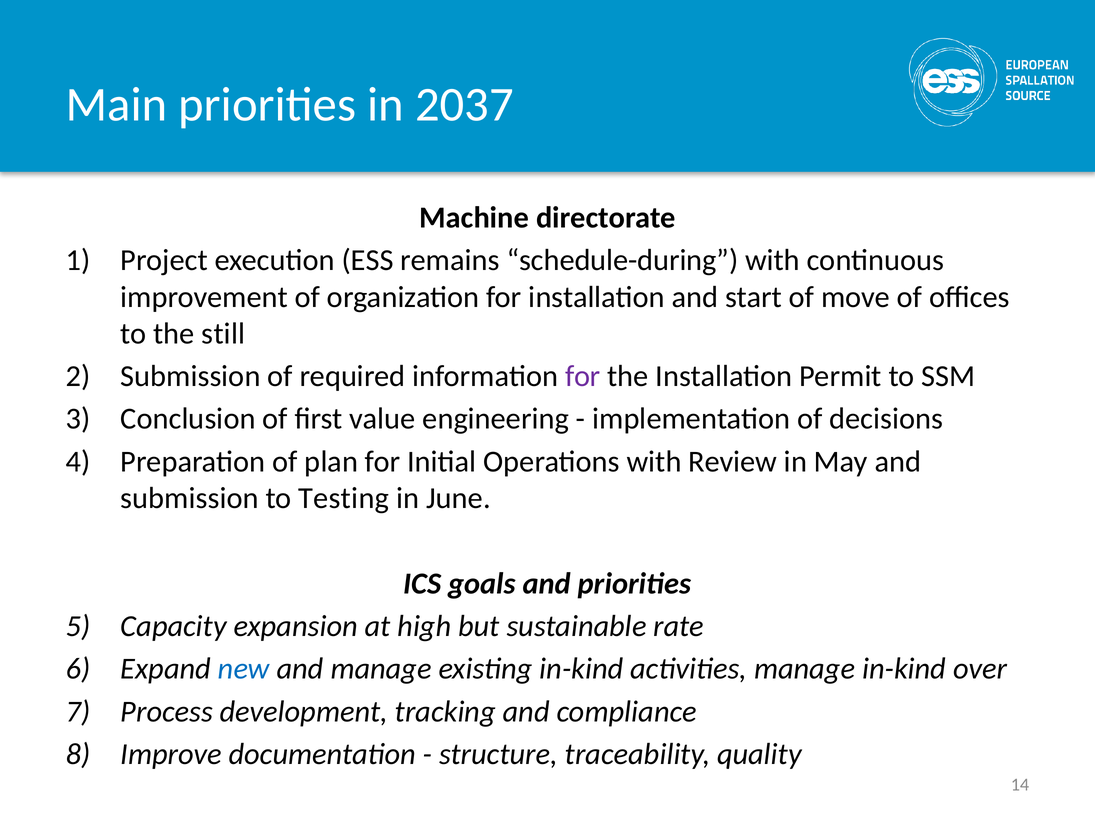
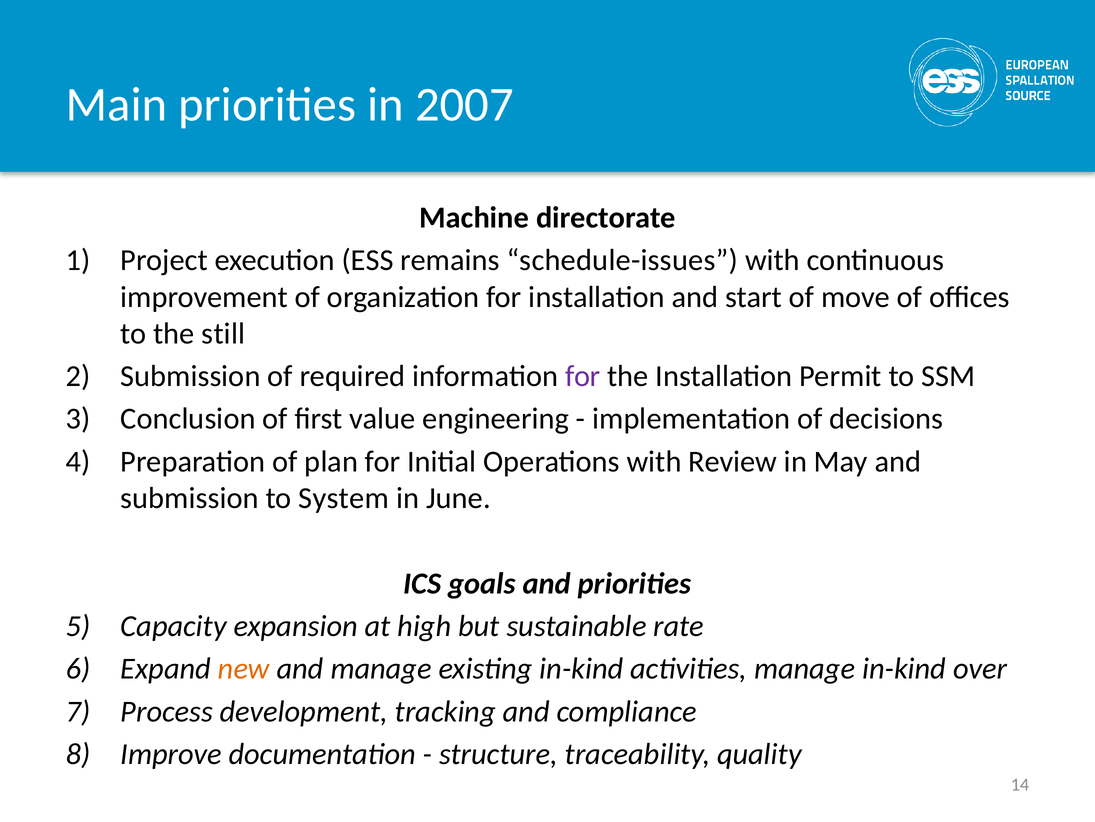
2037: 2037 -> 2007
schedule-during: schedule-during -> schedule-issues
Testing: Testing -> System
new colour: blue -> orange
